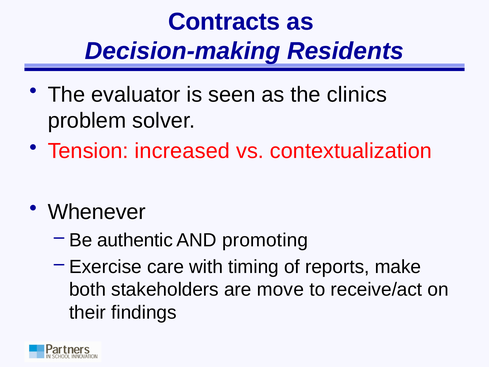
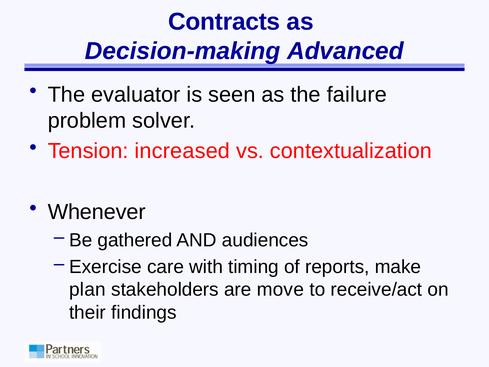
Residents: Residents -> Advanced
clinics: clinics -> failure
authentic: authentic -> gathered
promoting: promoting -> audiences
both: both -> plan
